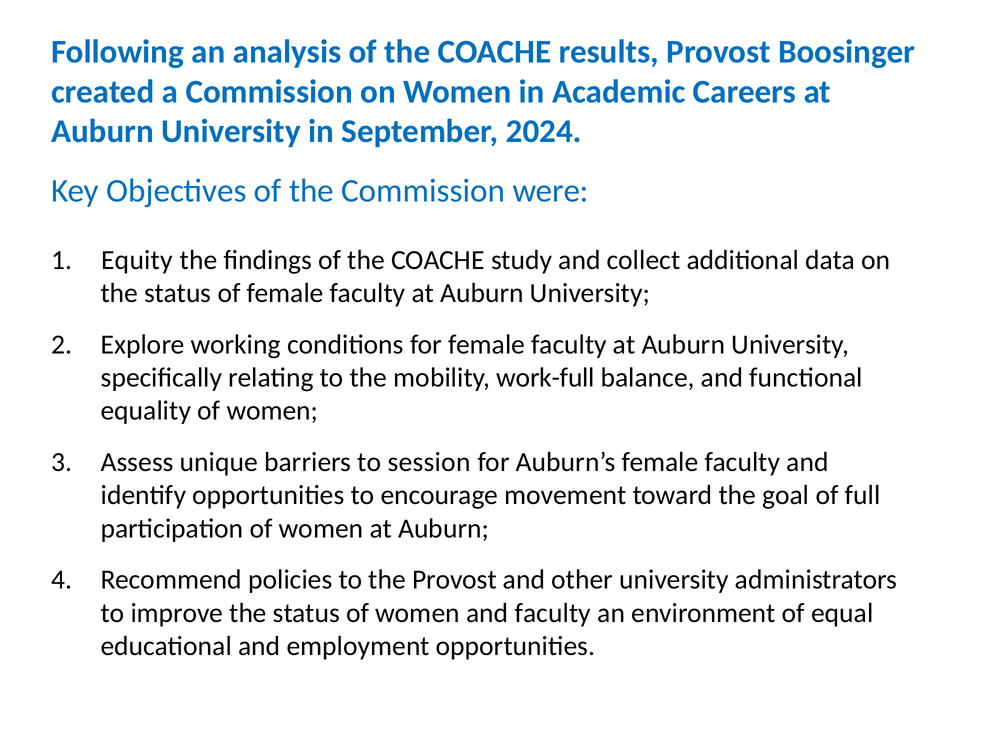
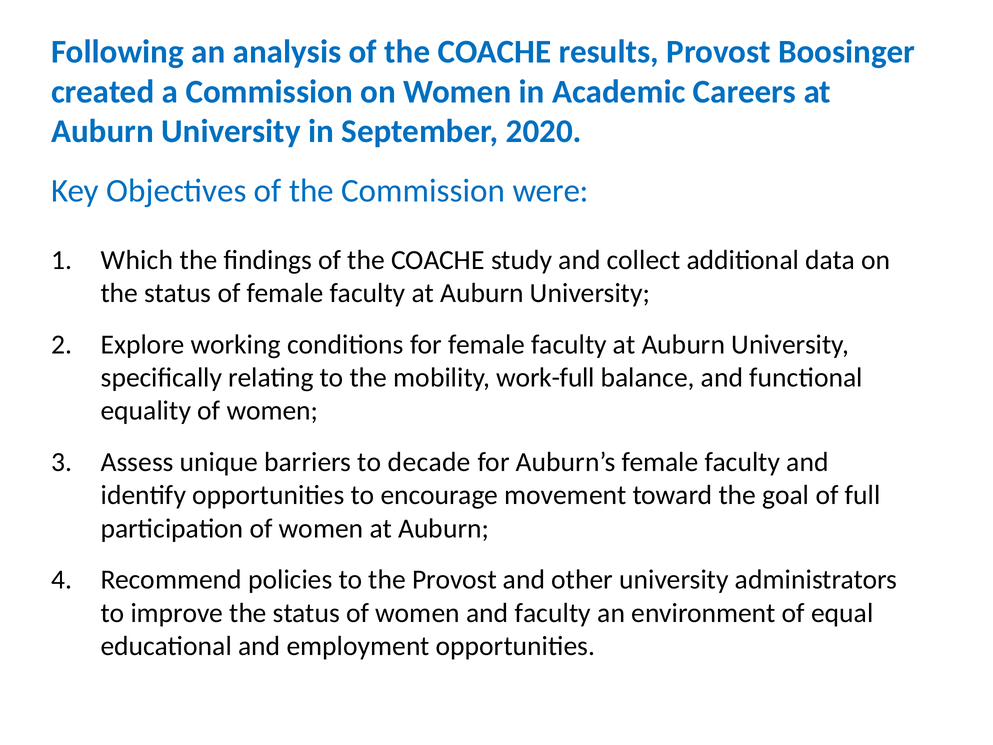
2024: 2024 -> 2020
Equity: Equity -> Which
session: session -> decade
